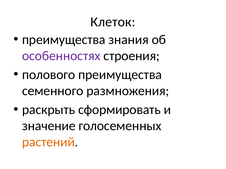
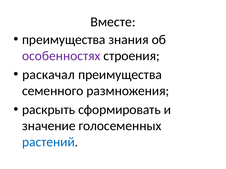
Клеток: Клеток -> Вместе
полового: полового -> раскачал
растений colour: orange -> blue
